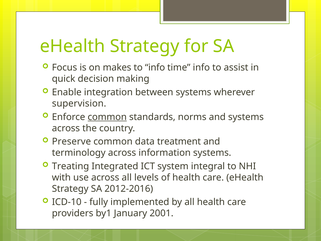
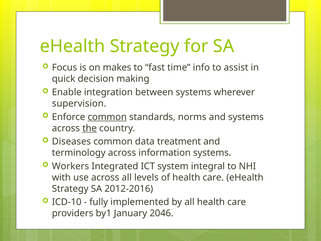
to info: info -> fast
the underline: none -> present
Preserve: Preserve -> Diseases
Treating: Treating -> Workers
2001: 2001 -> 2046
